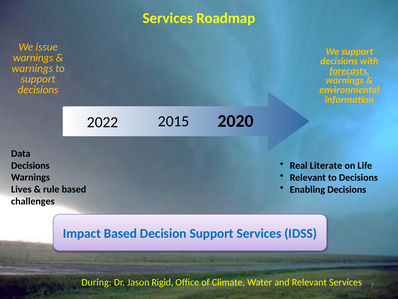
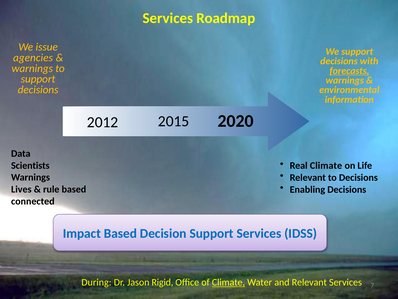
warnings at (33, 58): warnings -> agencies
2022: 2022 -> 2012
Real Literate: Literate -> Climate
Decisions at (30, 165): Decisions -> Scientists
challenges: challenges -> connected
Climate at (228, 282) underline: none -> present
